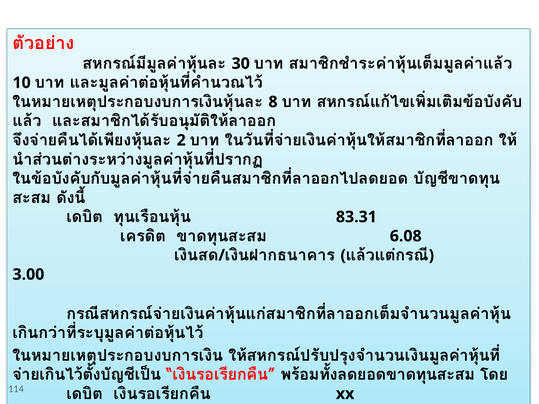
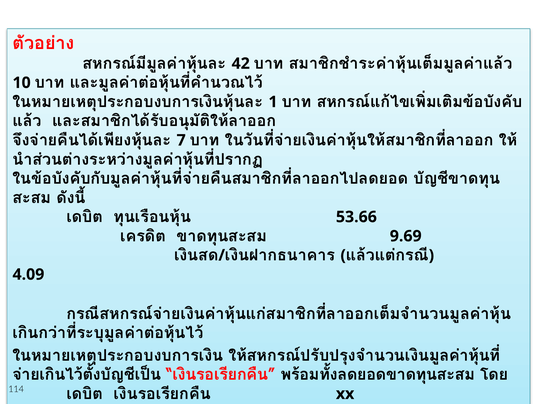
30: 30 -> 42
8: 8 -> 1
2: 2 -> 7
83.31: 83.31 -> 53.66
6.08: 6.08 -> 9.69
3.00: 3.00 -> 4.09
